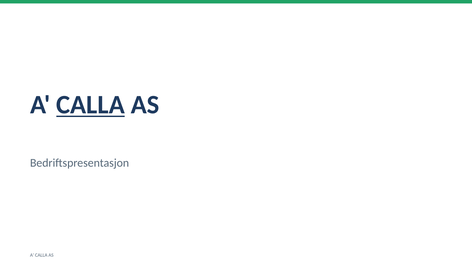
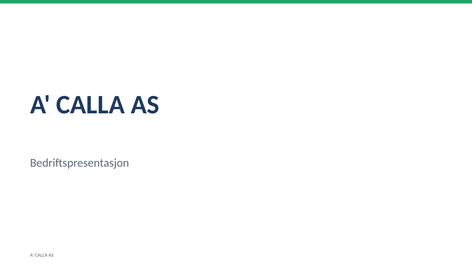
CALLA at (91, 105) underline: present -> none
